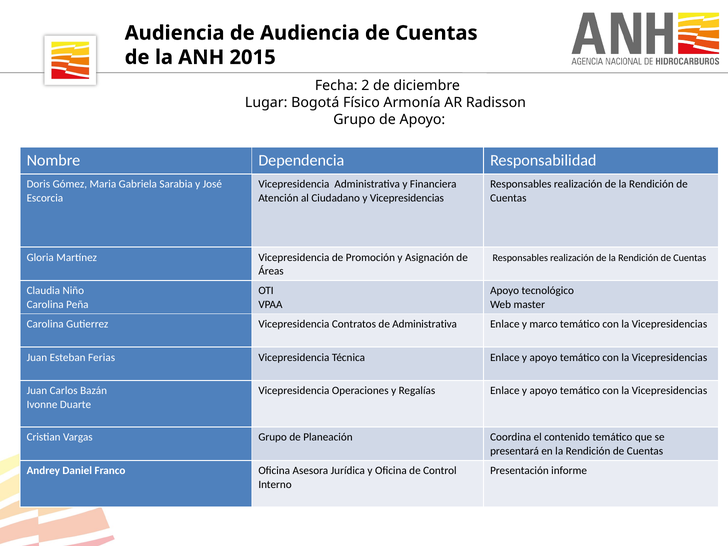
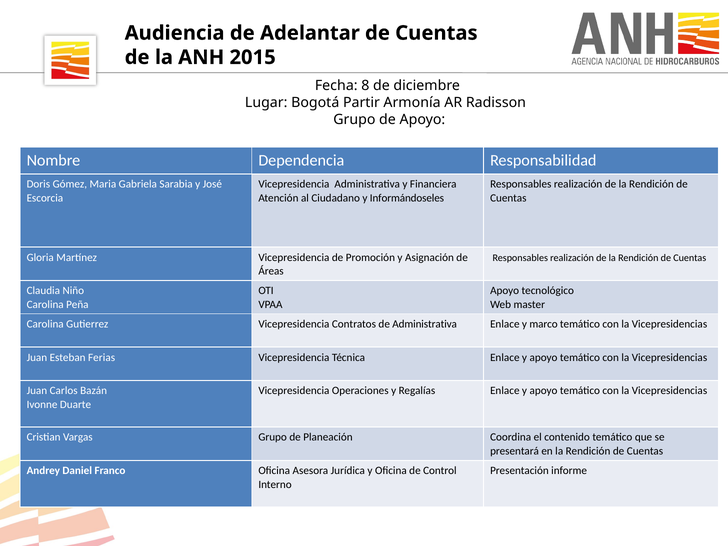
de Audiencia: Audiencia -> Adelantar
2: 2 -> 8
Físico: Físico -> Partir
y Vicepresidencias: Vicepresidencias -> Informándoseles
